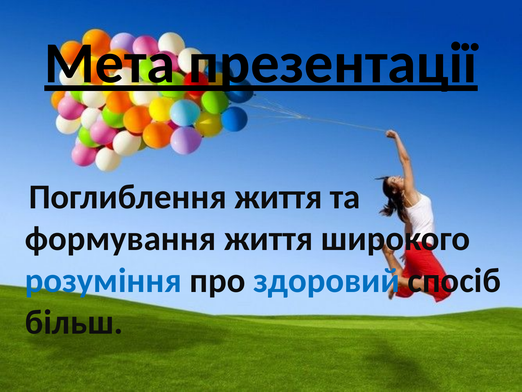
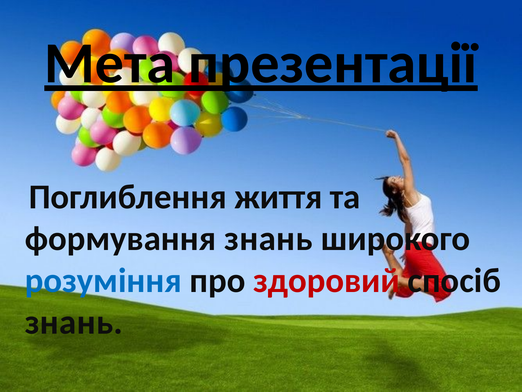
формування життя: життя -> знань
здоровий colour: blue -> red
більш at (74, 322): більш -> знань
